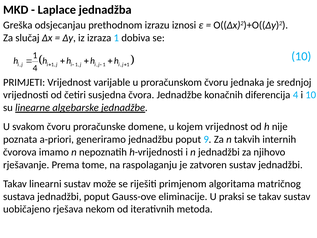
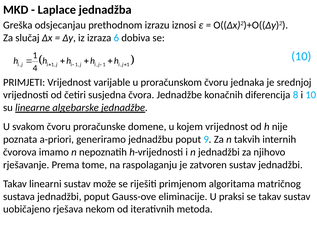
izraza 1: 1 -> 6
diferencija 4: 4 -> 8
